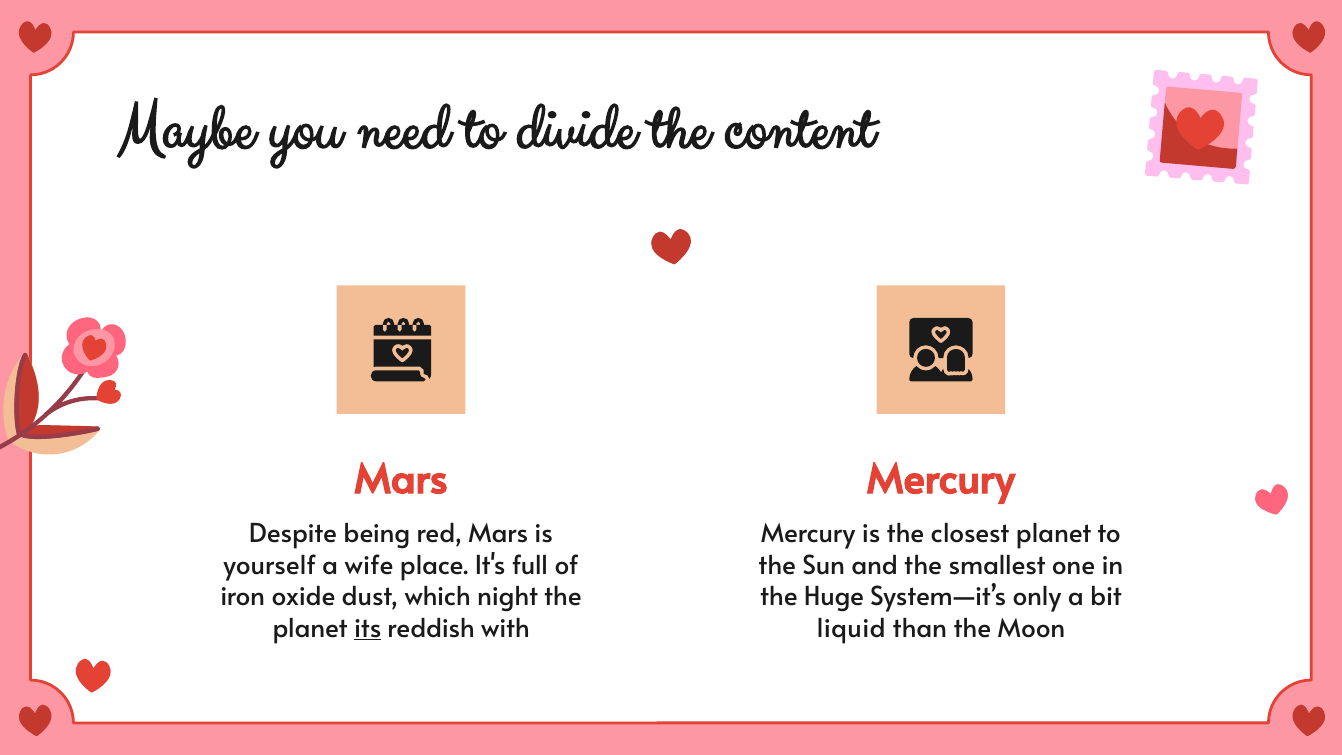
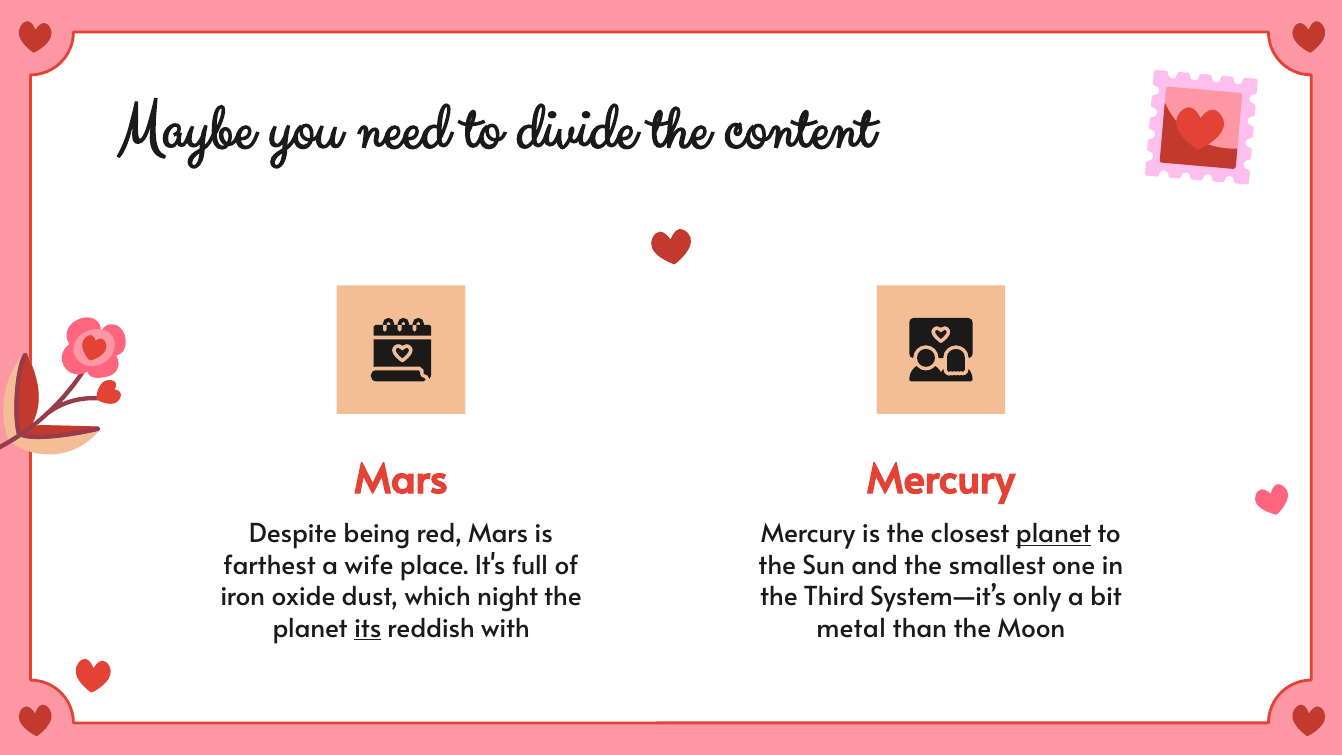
planet at (1054, 534) underline: none -> present
yourself: yourself -> farthest
Huge: Huge -> Third
liquid: liquid -> metal
